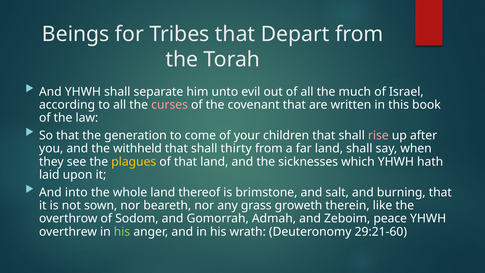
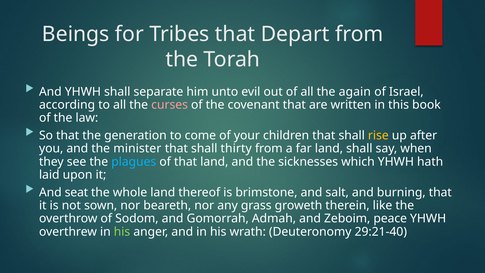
much: much -> again
rise colour: pink -> yellow
withheld: withheld -> minister
plagues colour: yellow -> light blue
into: into -> seat
29:21-60: 29:21-60 -> 29:21-40
